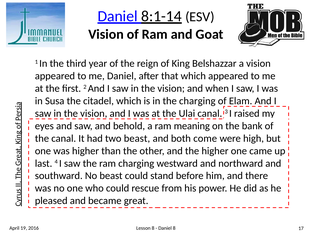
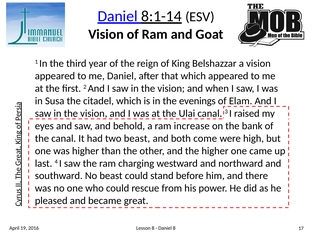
the charging: charging -> evenings
meaning: meaning -> increase
